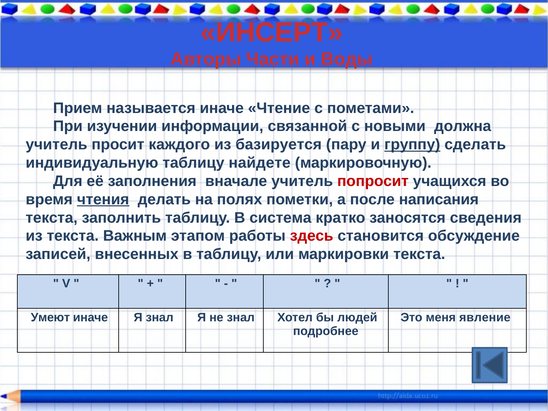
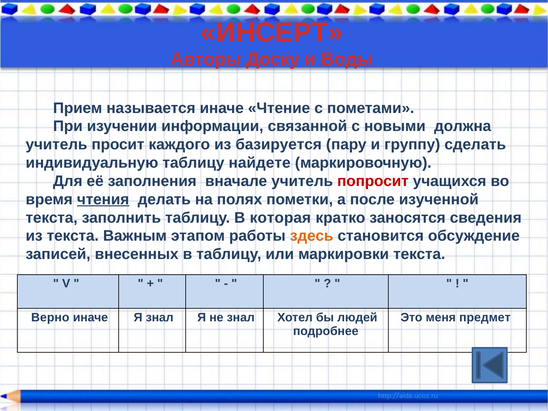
Части: Части -> Доску
группу underline: present -> none
написания: написания -> изученной
система: система -> которая
здесь colour: red -> orange
Умеют: Умеют -> Верно
явление: явление -> предмет
